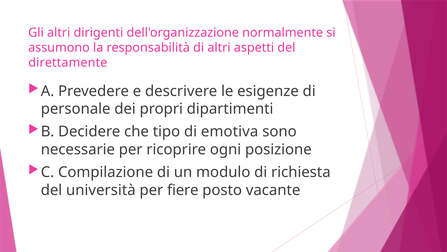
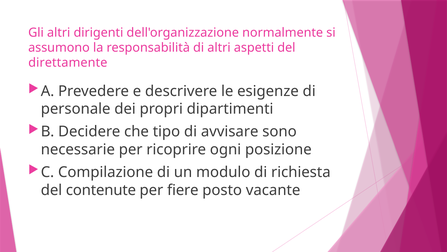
emotiva: emotiva -> avvisare
università: università -> contenute
